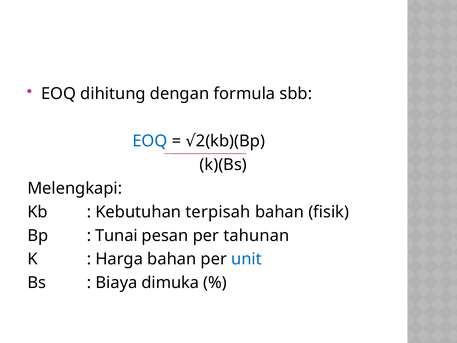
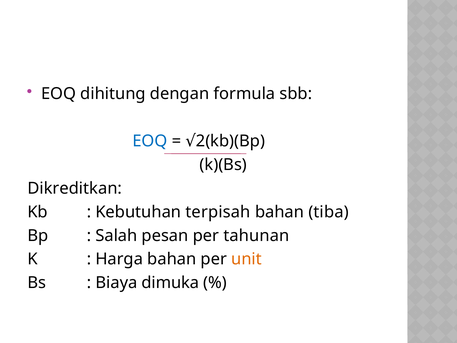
Melengkapi: Melengkapi -> Dikreditkan
fisik: fisik -> tiba
Tunai: Tunai -> Salah
unit colour: blue -> orange
